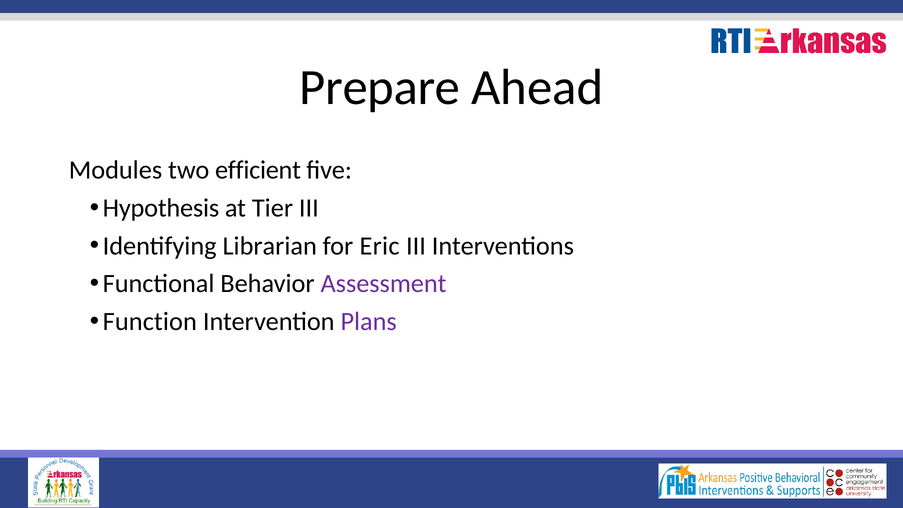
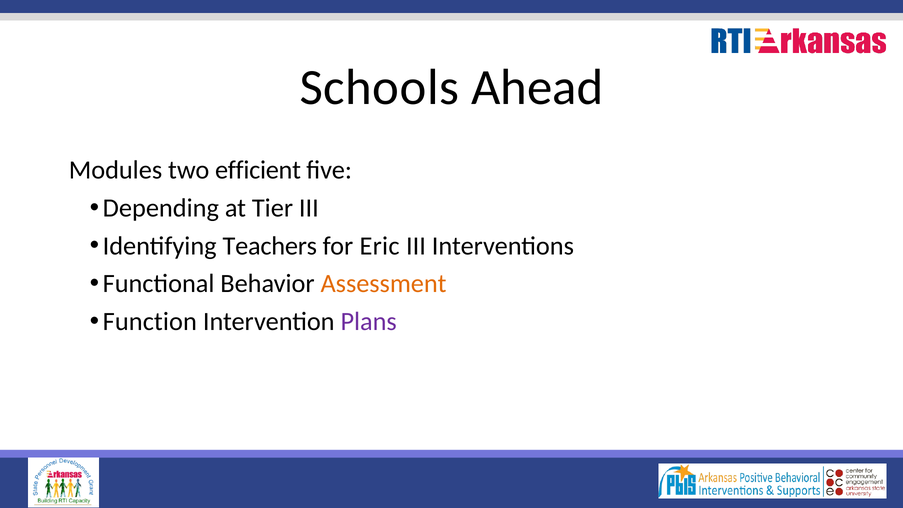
Prepare: Prepare -> Schools
Hypothesis: Hypothesis -> Depending
Librarian: Librarian -> Teachers
Assessment colour: purple -> orange
